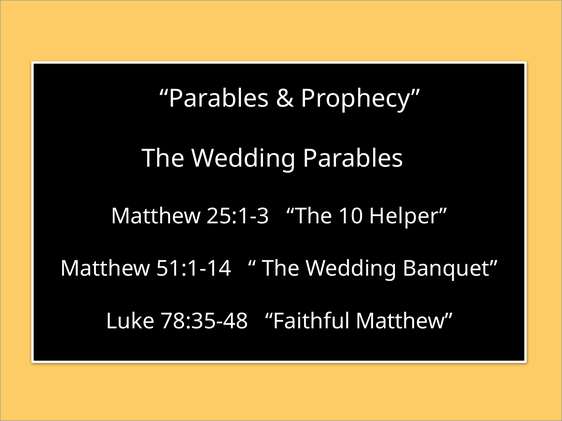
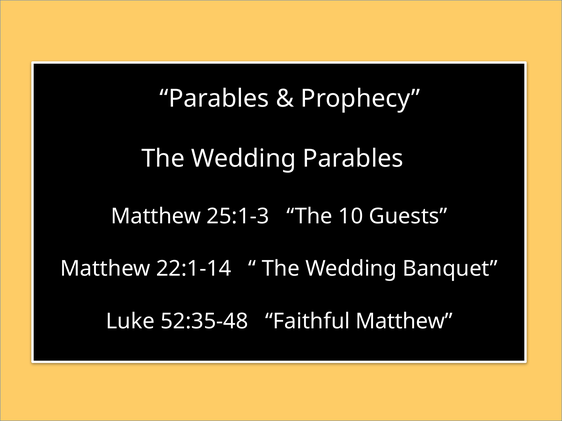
Helper: Helper -> Guests
51:1-14: 51:1-14 -> 22:1-14
78:35-48: 78:35-48 -> 52:35-48
